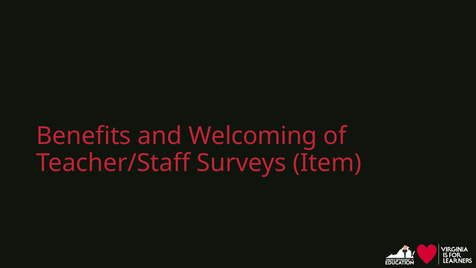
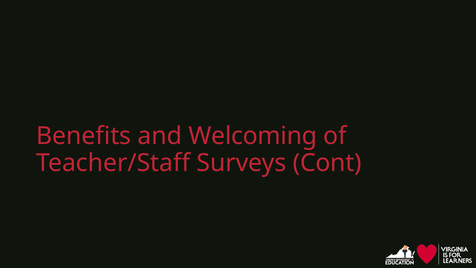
Item: Item -> Cont
